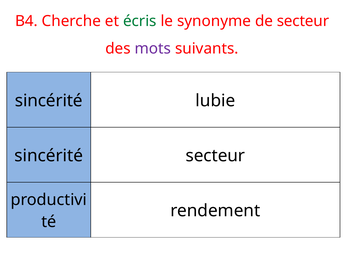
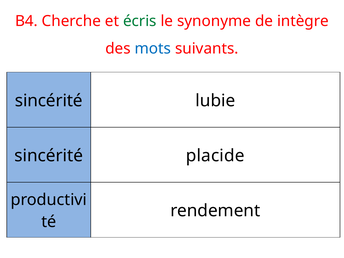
de secteur: secteur -> intègre
mots colour: purple -> blue
sincérité secteur: secteur -> placide
